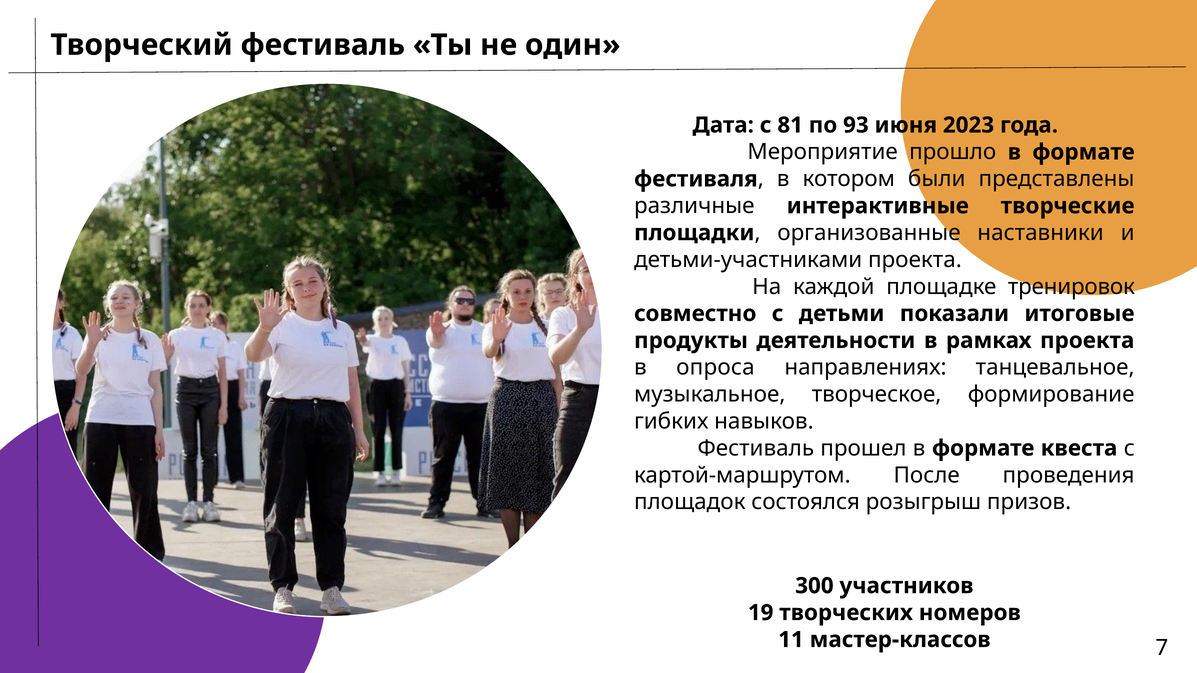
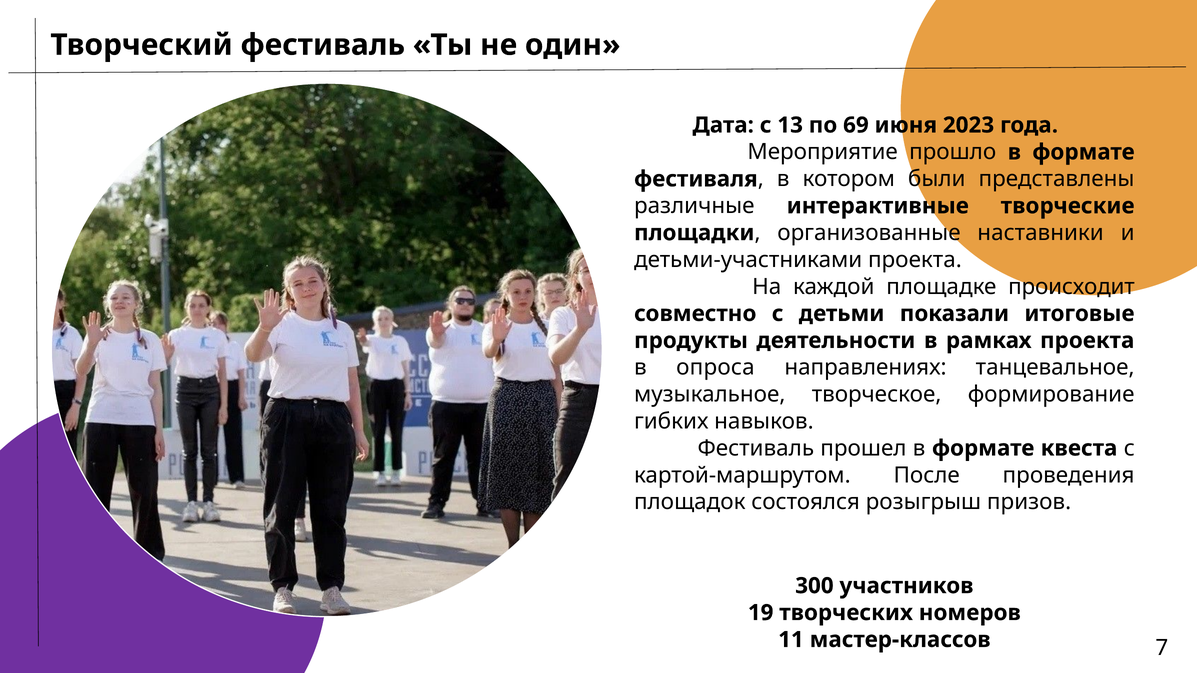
81: 81 -> 13
93: 93 -> 69
тренировок: тренировок -> происходит
